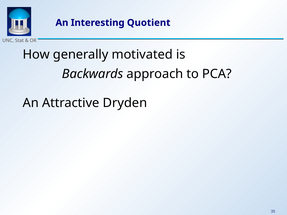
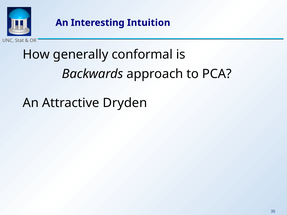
Quotient: Quotient -> Intuition
motivated: motivated -> conformal
